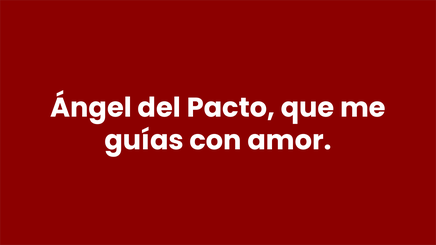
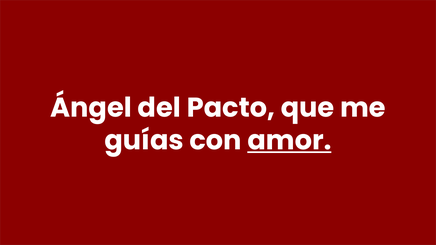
amor underline: none -> present
